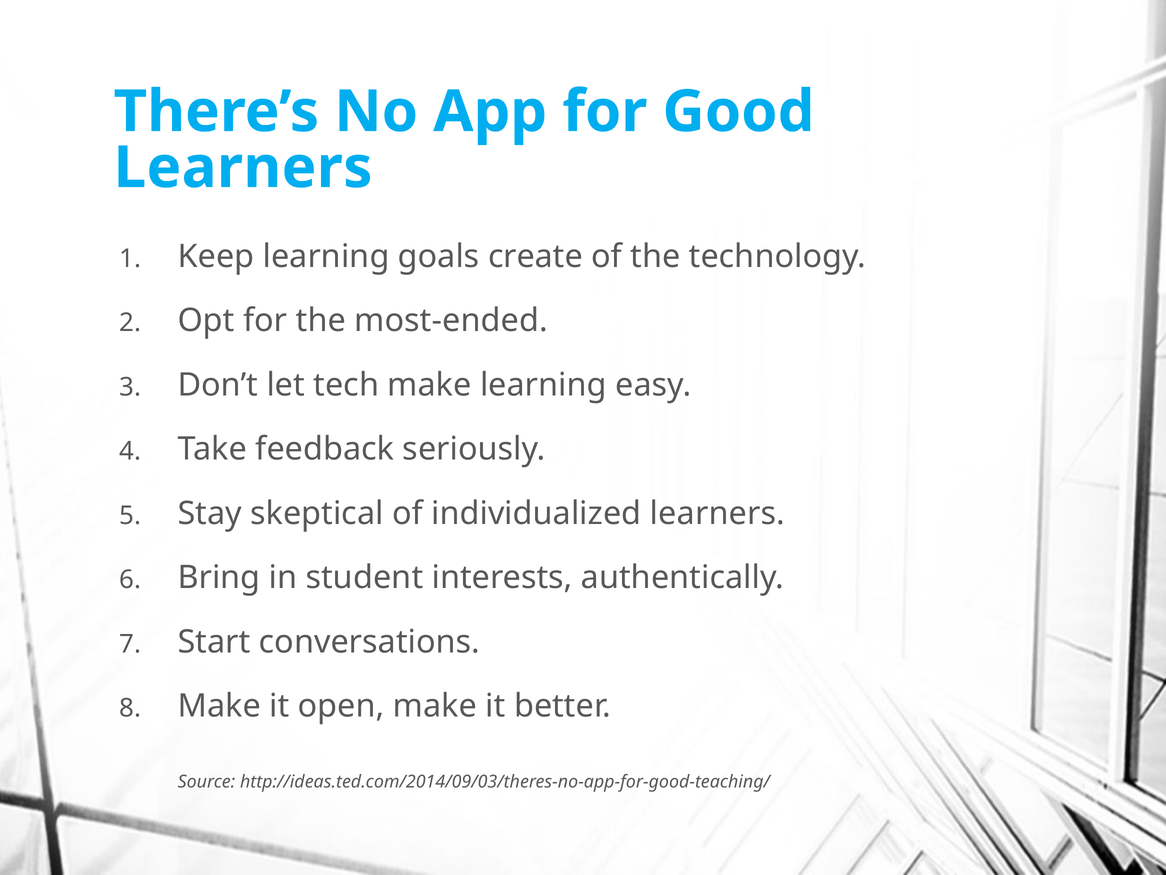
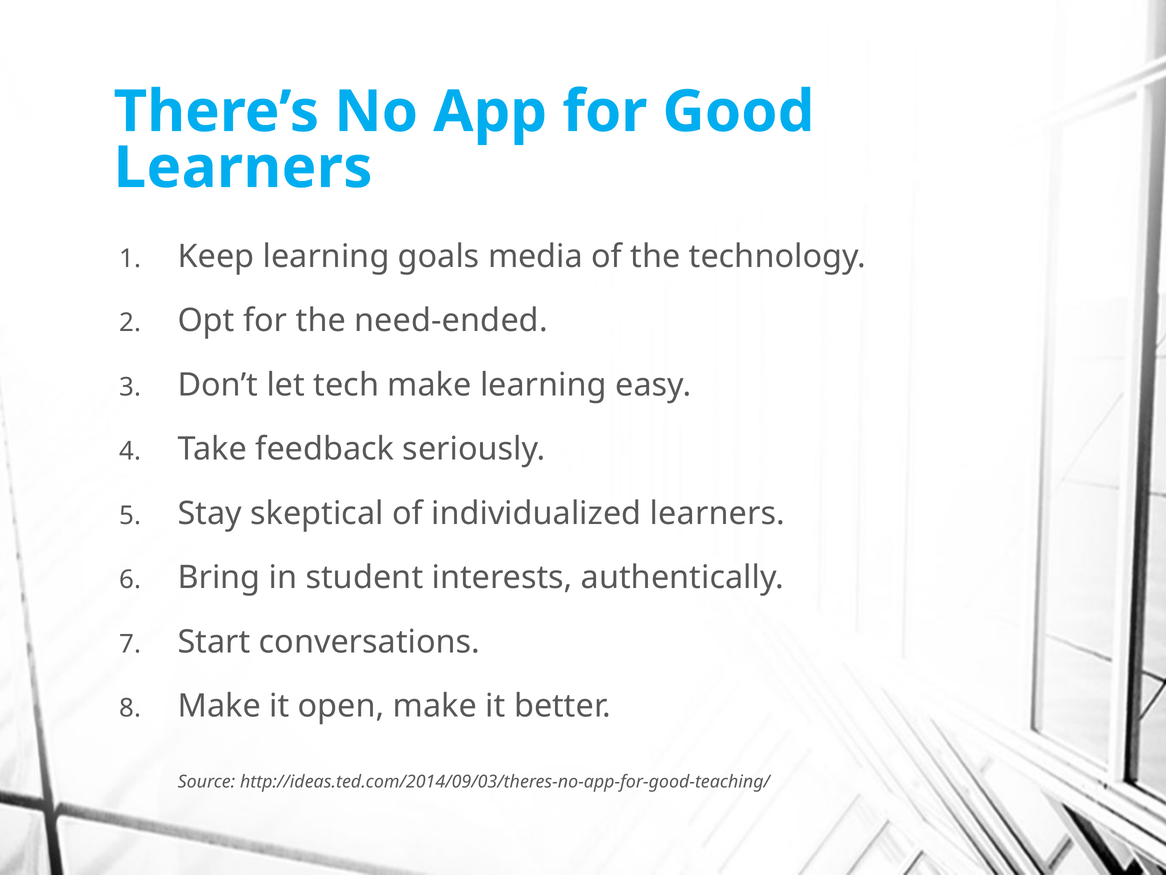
create: create -> media
most-ended: most-ended -> need-ended
